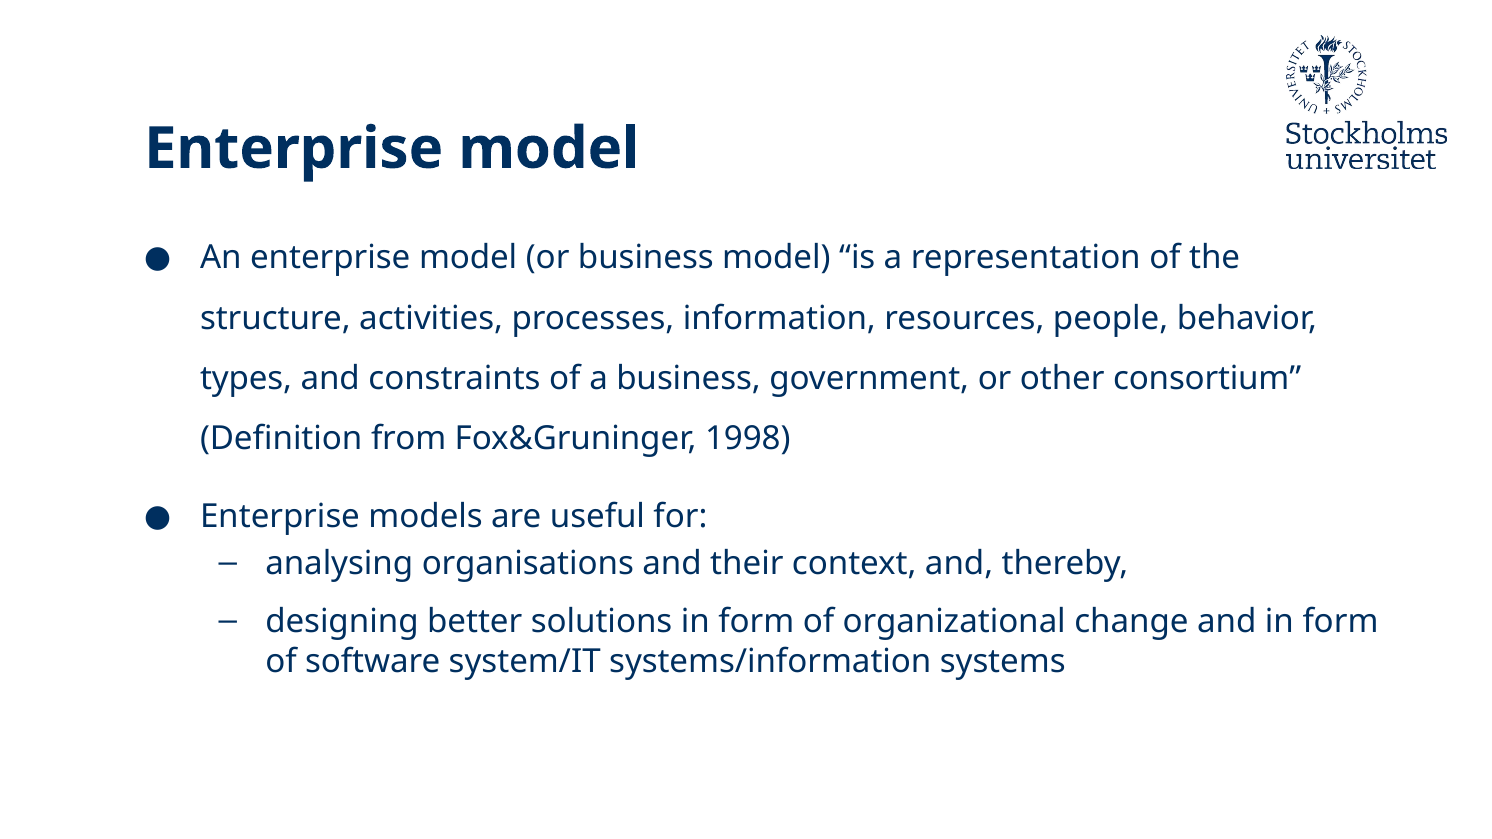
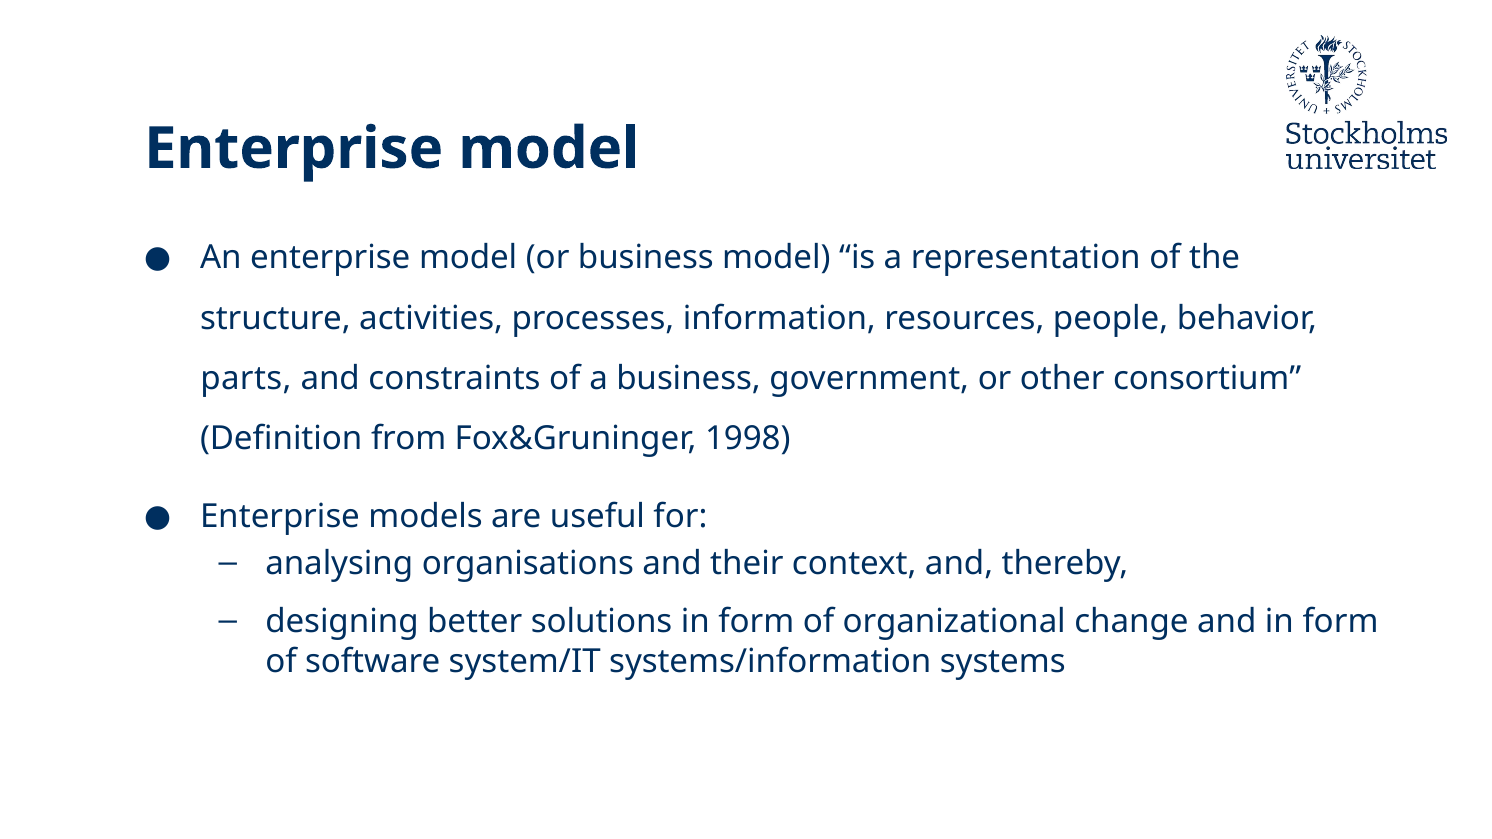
types: types -> parts
